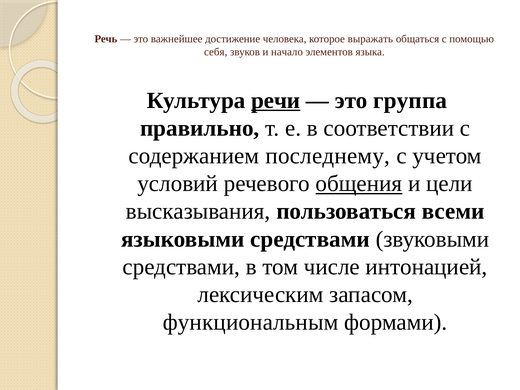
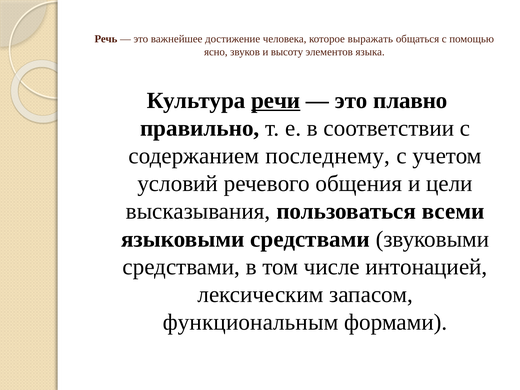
себя: себя -> ясно
начало: начало -> высоту
группа: группа -> плавно
общения underline: present -> none
